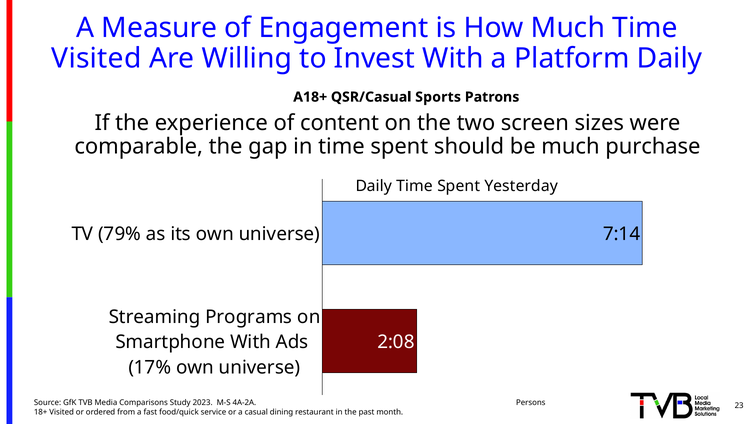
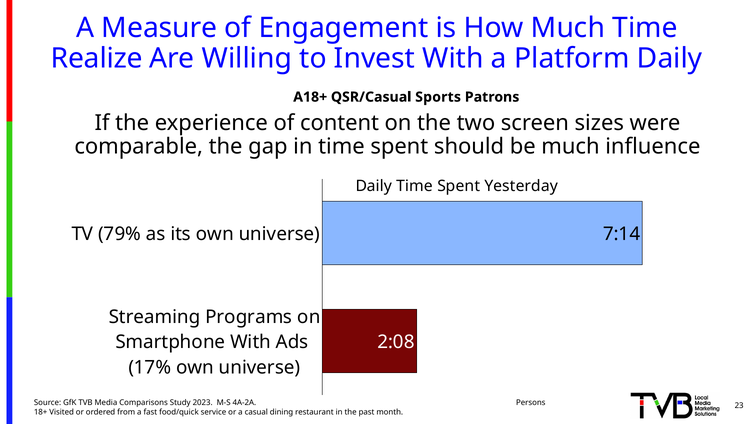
Visited at (96, 58): Visited -> Realize
purchase: purchase -> influence
